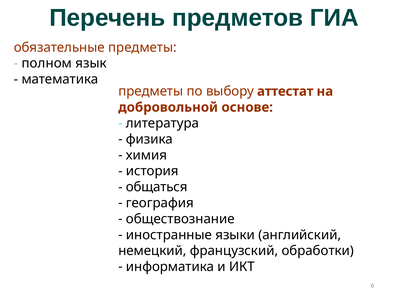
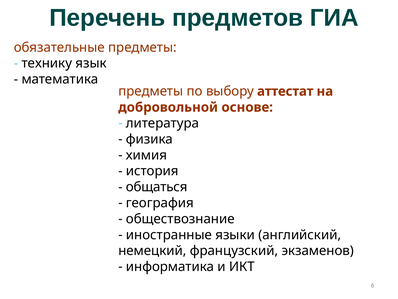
полном: полном -> технику
обработки: обработки -> экзаменов
